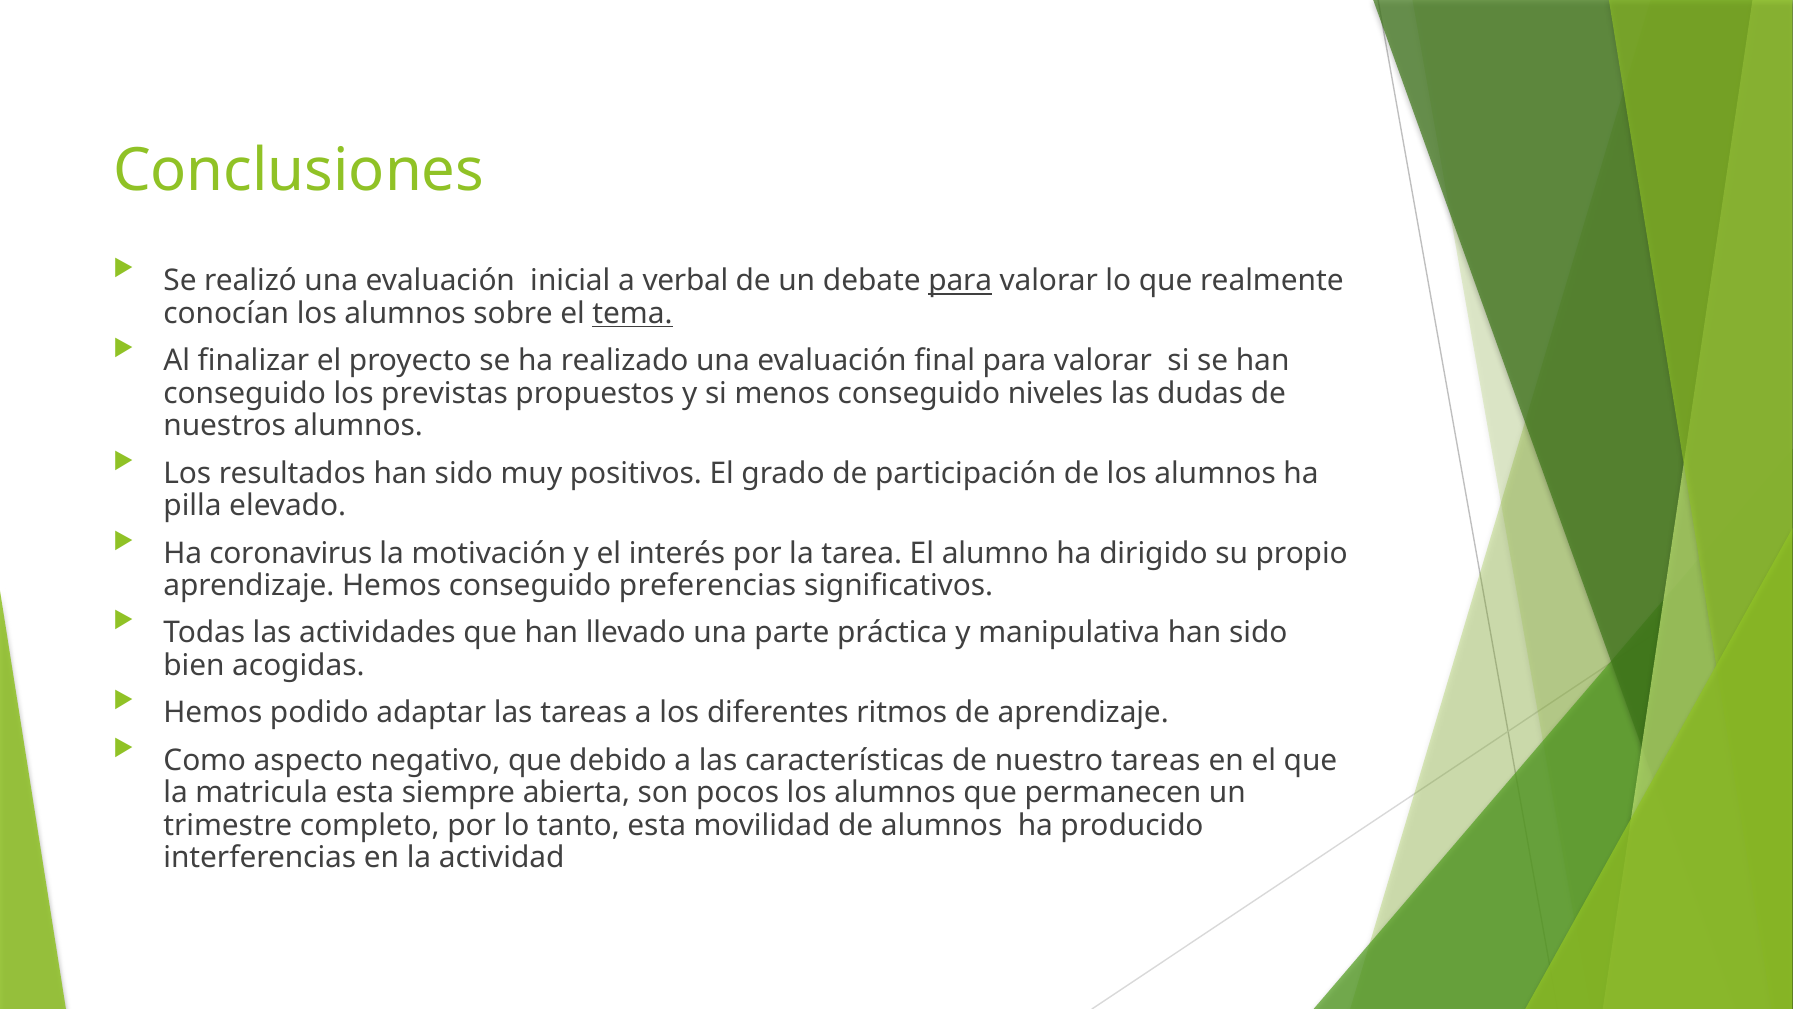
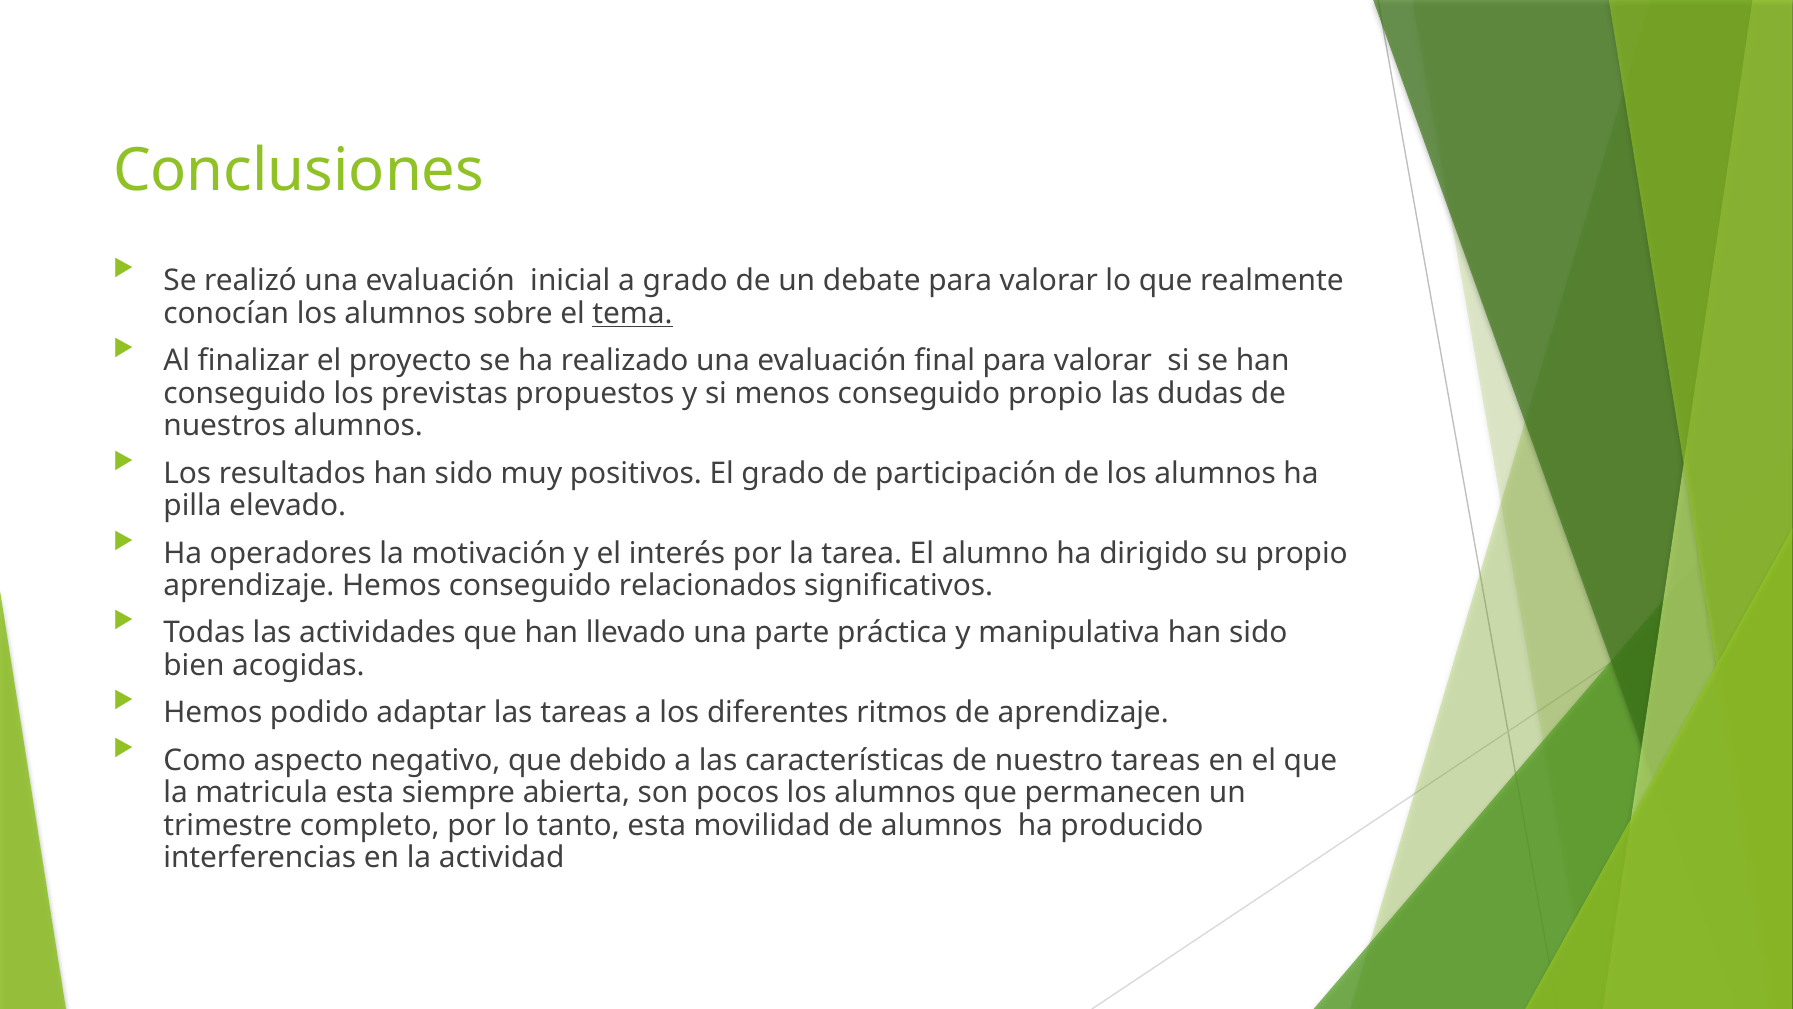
a verbal: verbal -> grado
para at (960, 281) underline: present -> none
conseguido niveles: niveles -> propio
coronavirus: coronavirus -> operadores
preferencias: preferencias -> relacionados
